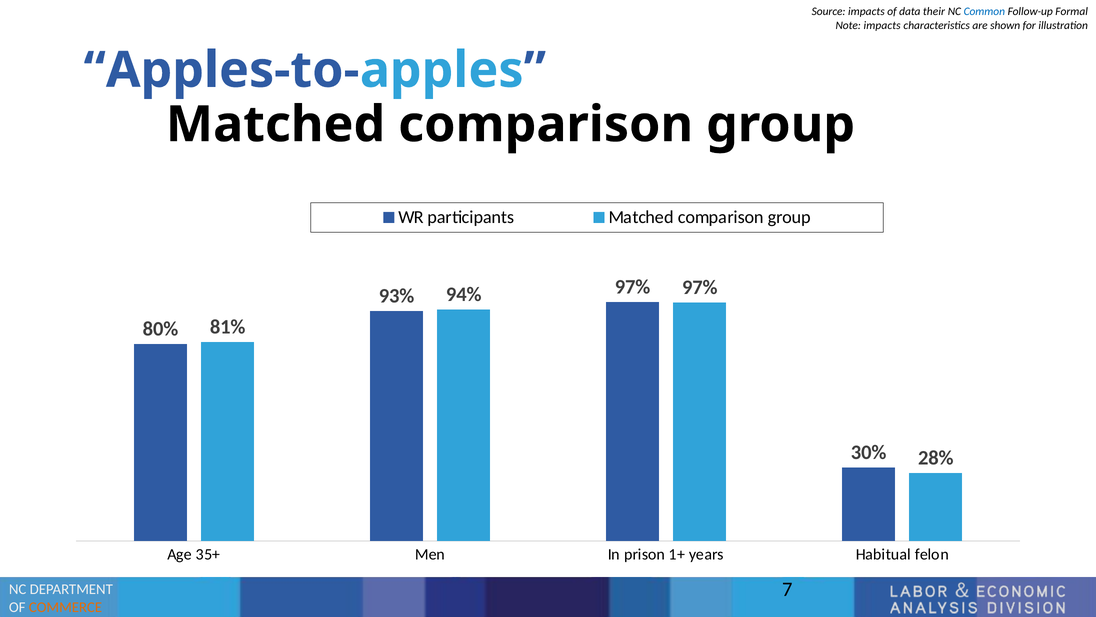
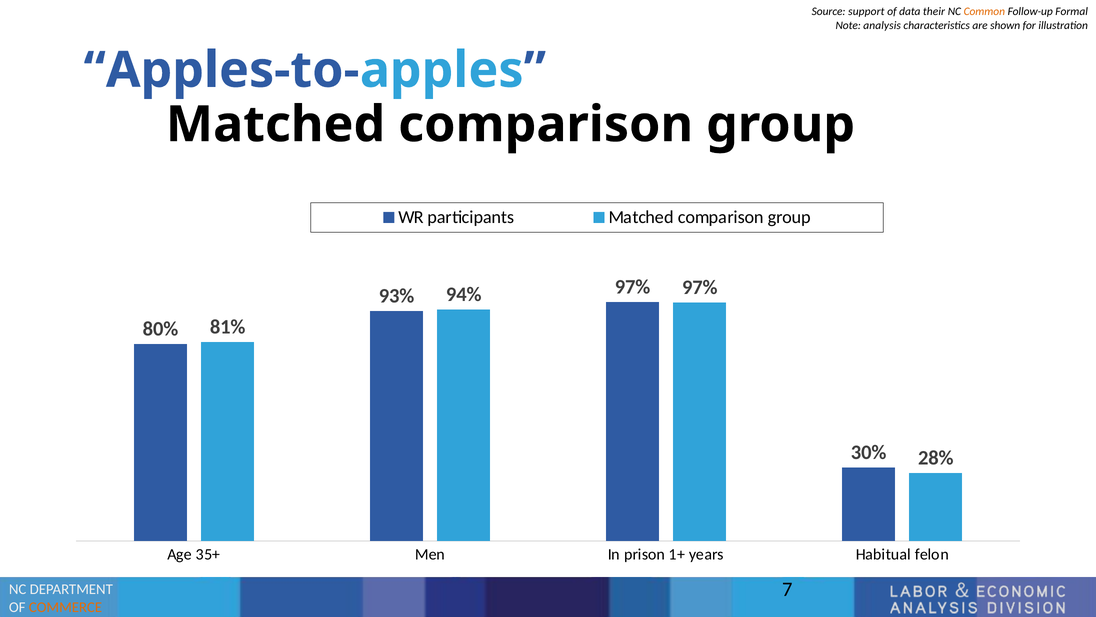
Source impacts: impacts -> support
Common colour: blue -> orange
Note impacts: impacts -> analysis
